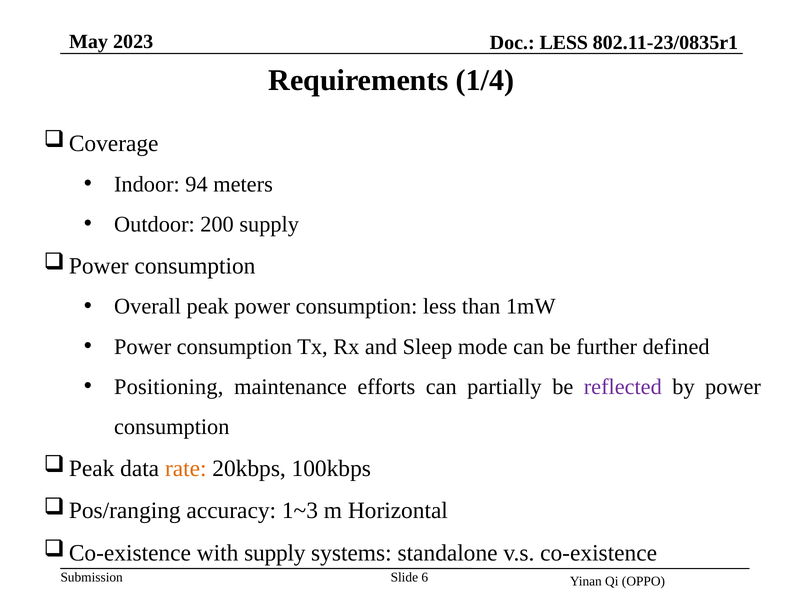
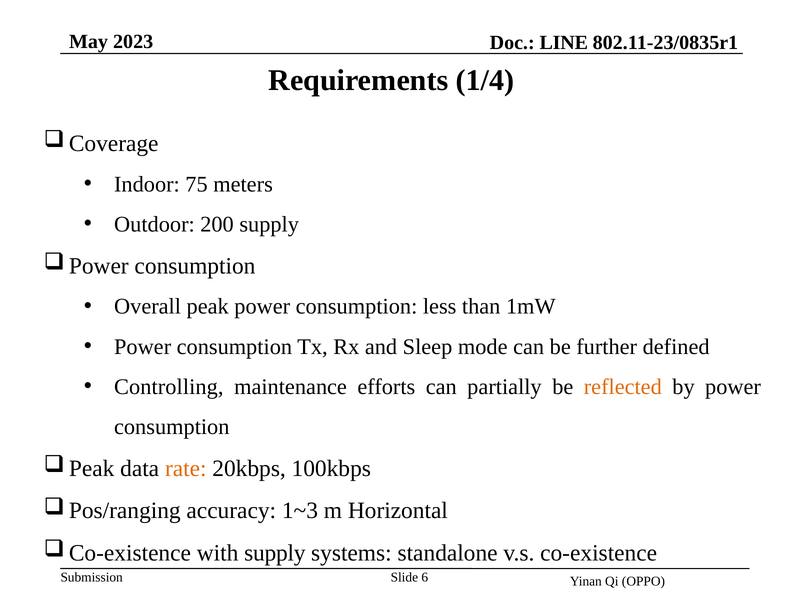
Doc LESS: LESS -> LINE
94: 94 -> 75
Positioning: Positioning -> Controlling
reflected colour: purple -> orange
